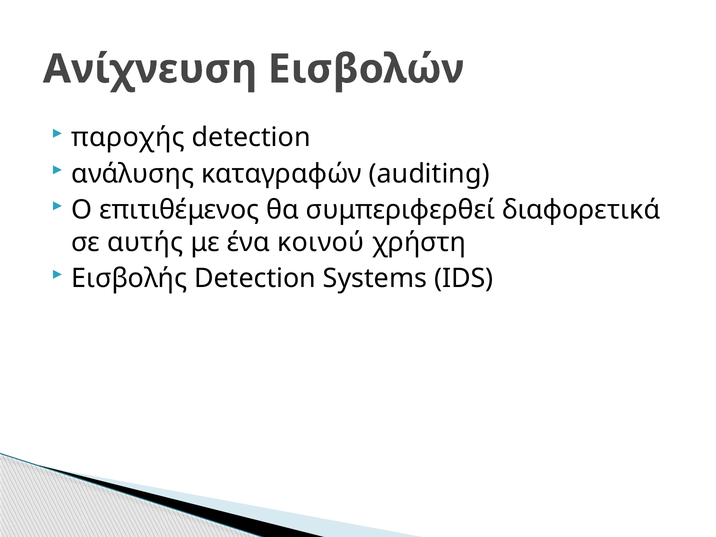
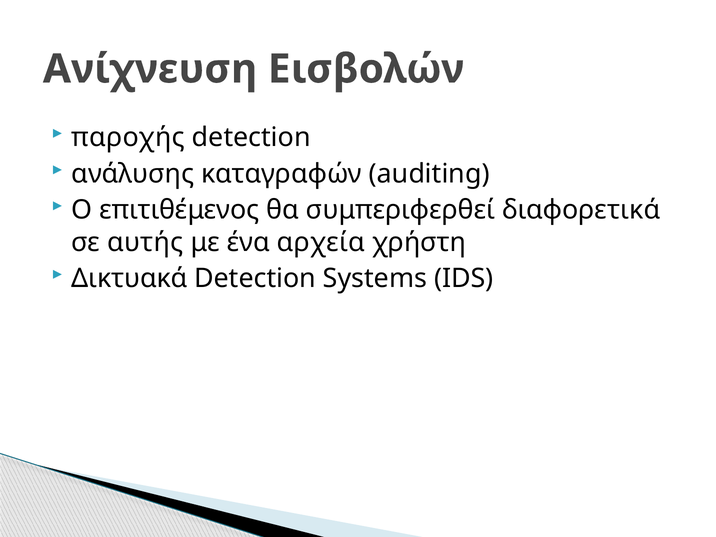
κοινού: κοινού -> αρχεία
Εισβολής: Εισβολής -> Δικτυακά
